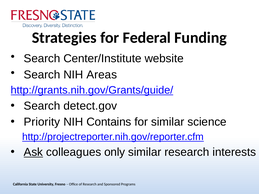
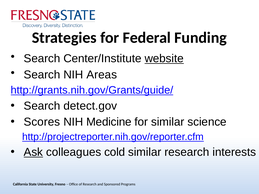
website underline: none -> present
Priority: Priority -> Scores
Contains: Contains -> Medicine
only: only -> cold
